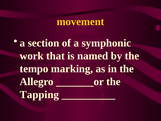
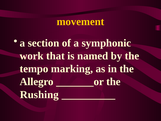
Tapping: Tapping -> Rushing
